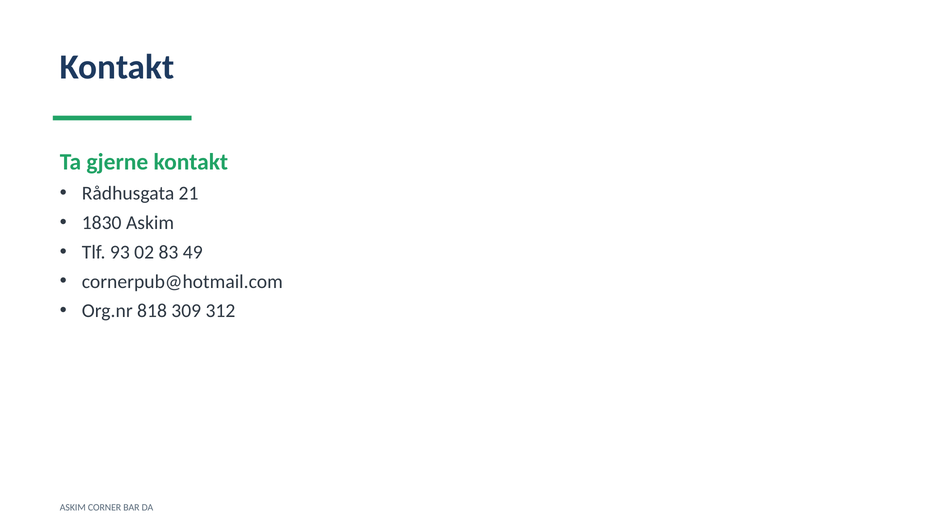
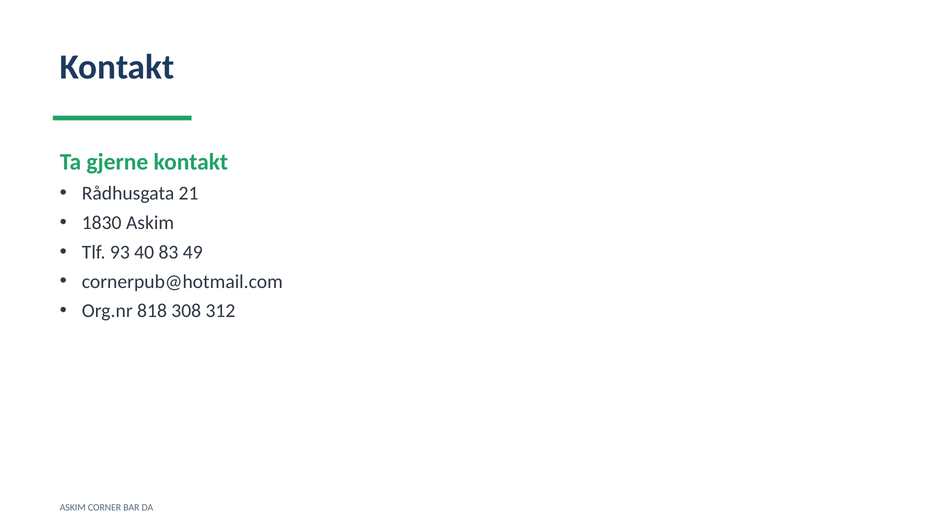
02: 02 -> 40
309: 309 -> 308
